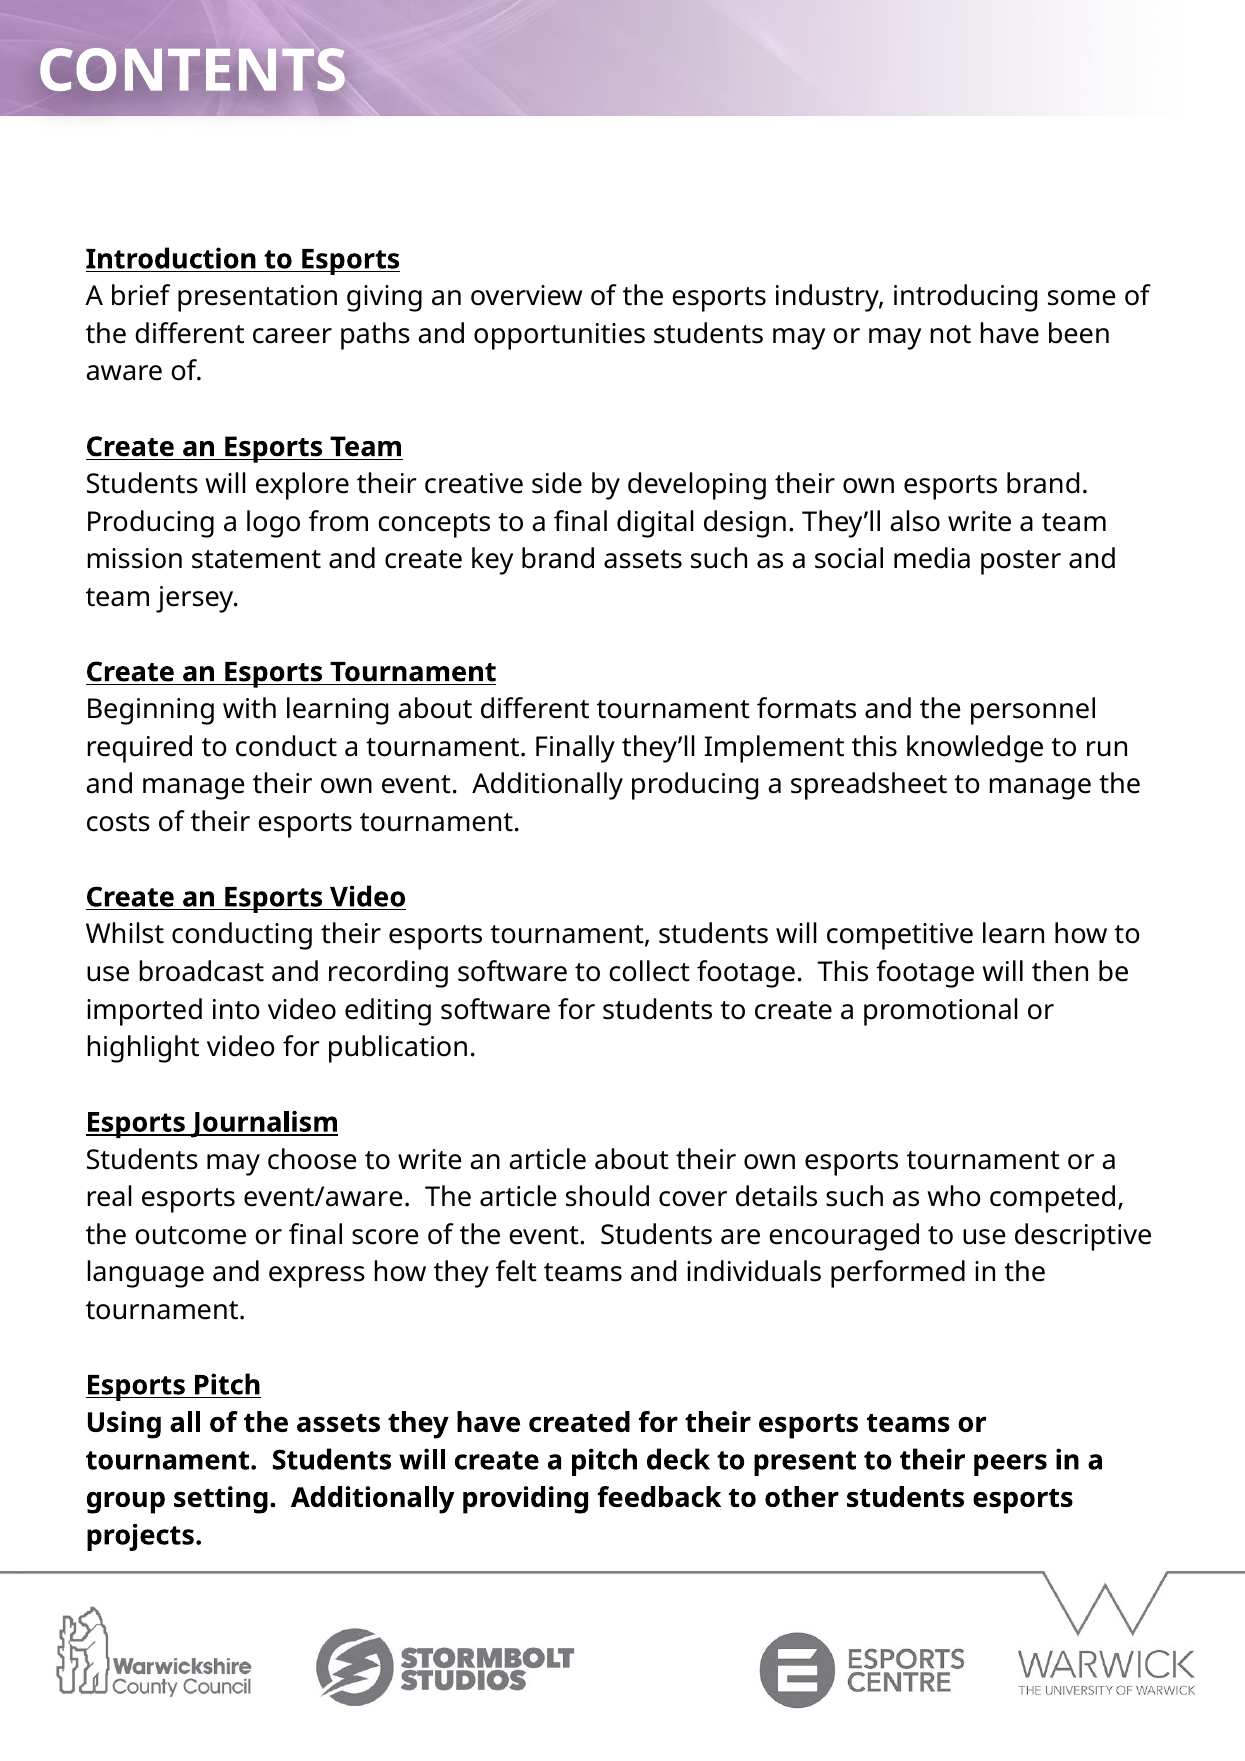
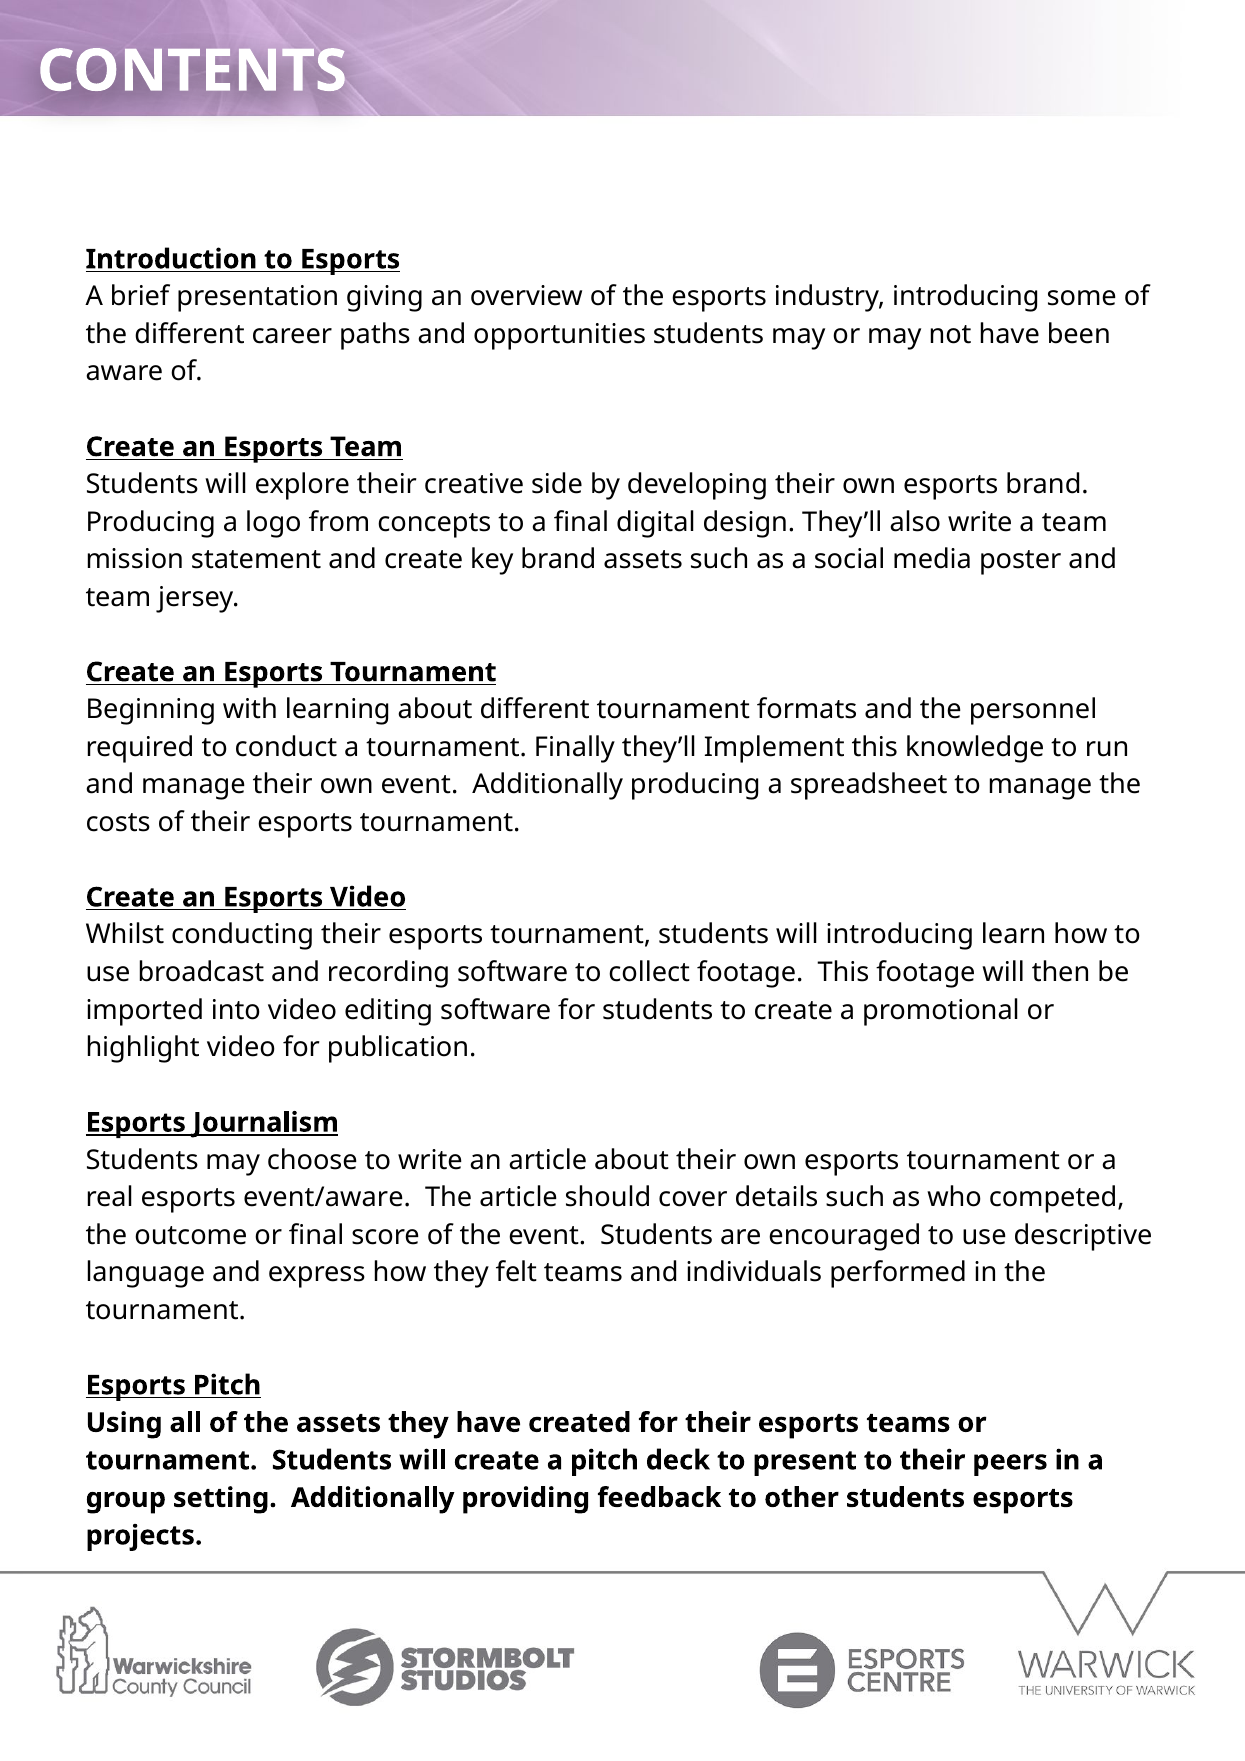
will competitive: competitive -> introducing
